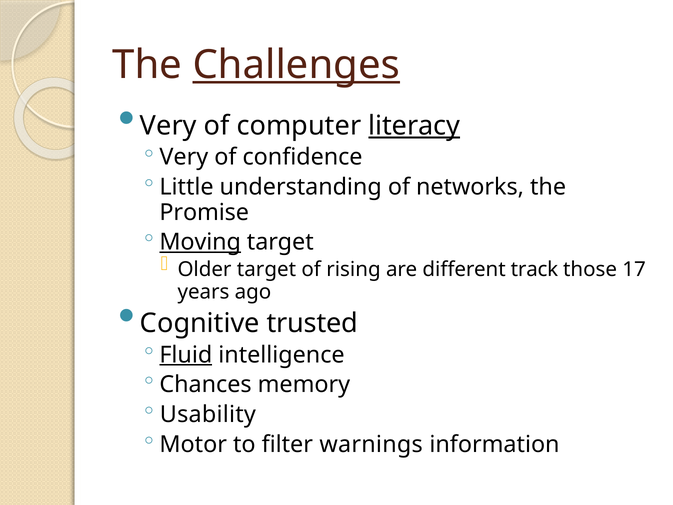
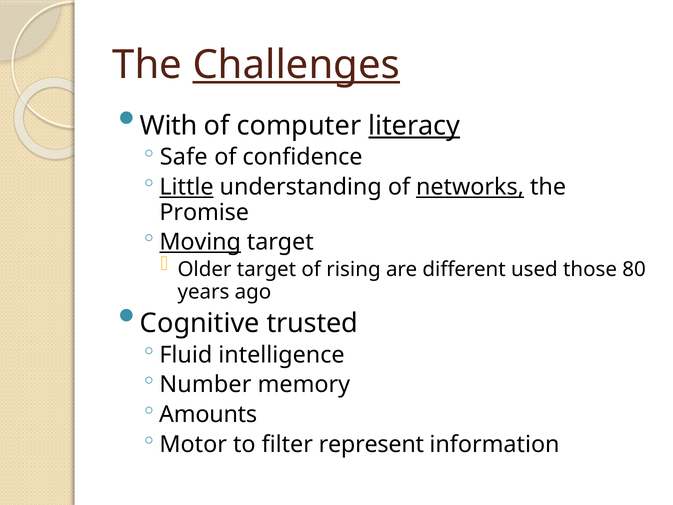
Very at (168, 126): Very -> With
Very at (184, 157): Very -> Safe
Little underline: none -> present
networks underline: none -> present
track: track -> used
17: 17 -> 80
Fluid underline: present -> none
Chances: Chances -> Number
Usability: Usability -> Amounts
warnings: warnings -> represent
